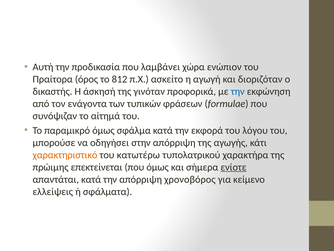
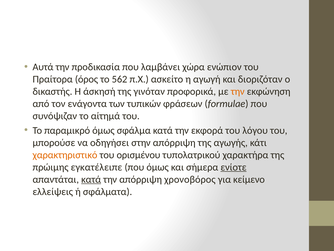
Αυτή: Αυτή -> Αυτά
812: 812 -> 562
την at (238, 91) colour: blue -> orange
κατωτέρω: κατωτέρω -> ορισμένου
επεκτείνεται: επεκτείνεται -> εγκατέλειπε
κατά at (91, 179) underline: none -> present
